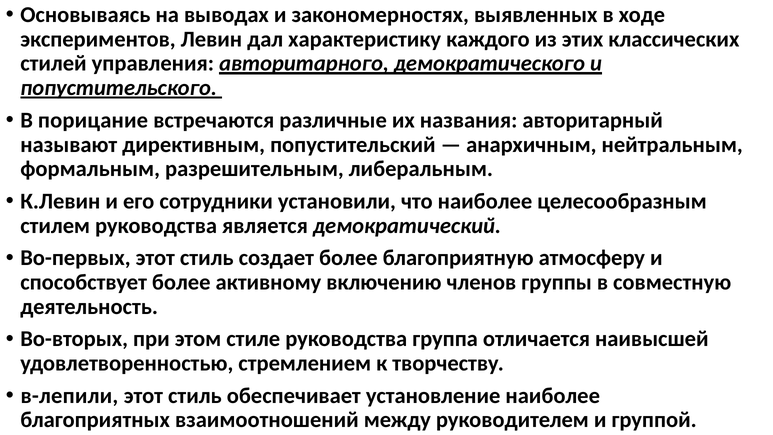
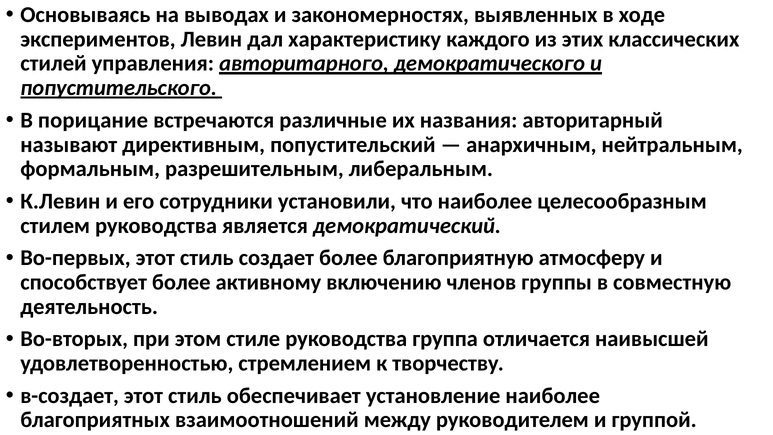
в-лепили: в-лепили -> в-создает
